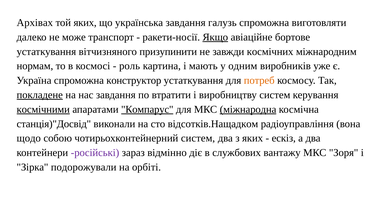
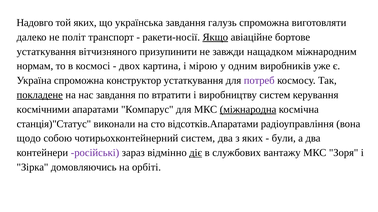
Архівах: Архівах -> Надовго
може: може -> політ
космічних: космічних -> нащадком
роль: роль -> двох
мають: мають -> мірою
потреб colour: orange -> purple
космічними underline: present -> none
Компарус underline: present -> none
станція)"Досвід: станція)"Досвід -> станція)"Статус
відсотків.Нащадком: відсотків.Нащадком -> відсотків.Апаратами
ескіз: ескіз -> були
діє underline: none -> present
подорожували: подорожували -> домовляючись
